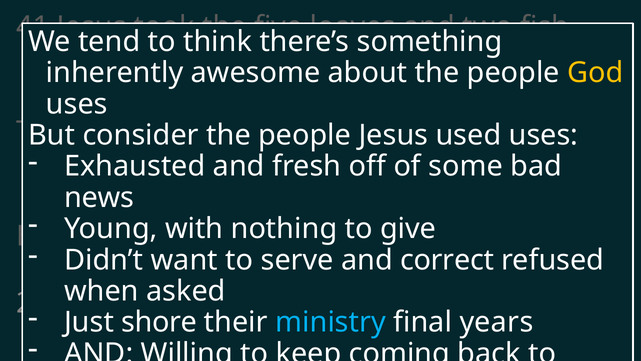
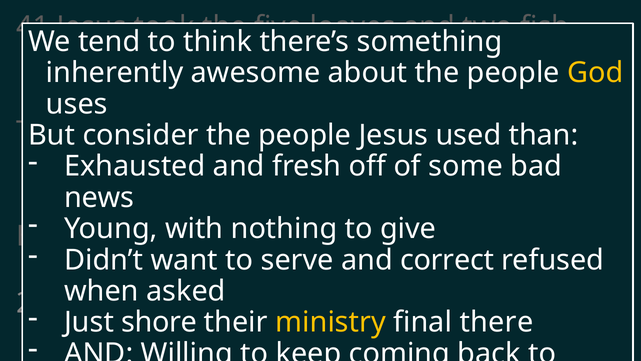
uses at (543, 135): uses -> than
ministry colour: light blue -> yellow
years: years -> there
